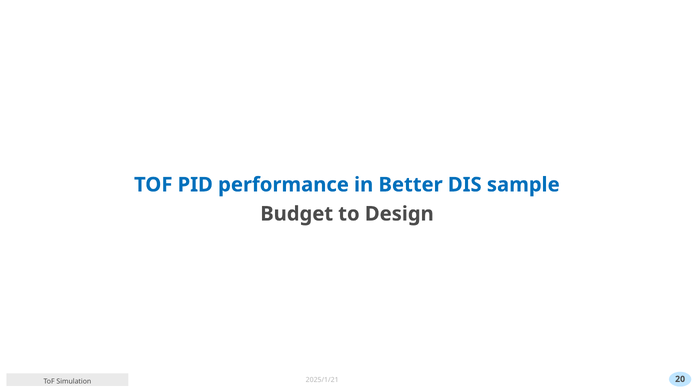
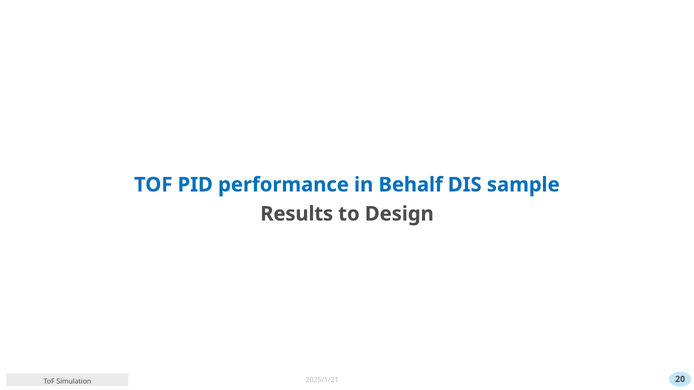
Better: Better -> Behalf
Budget: Budget -> Results
